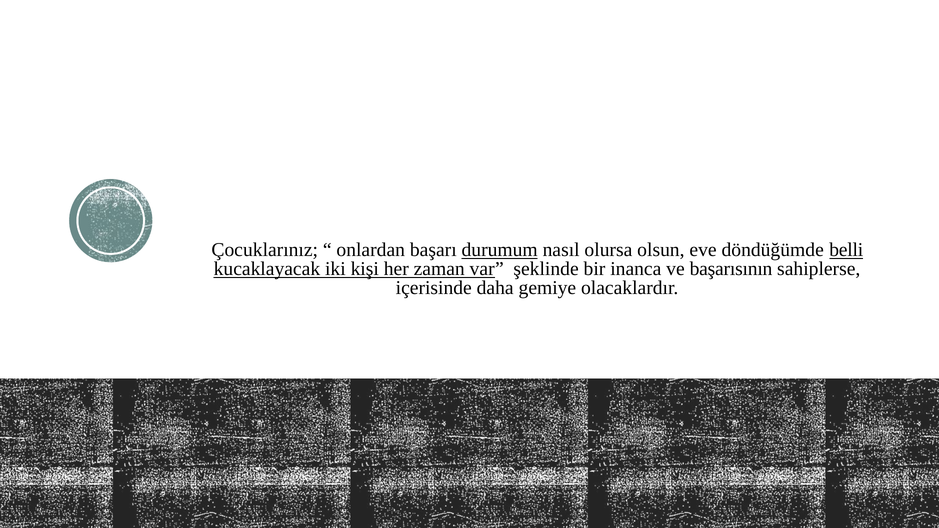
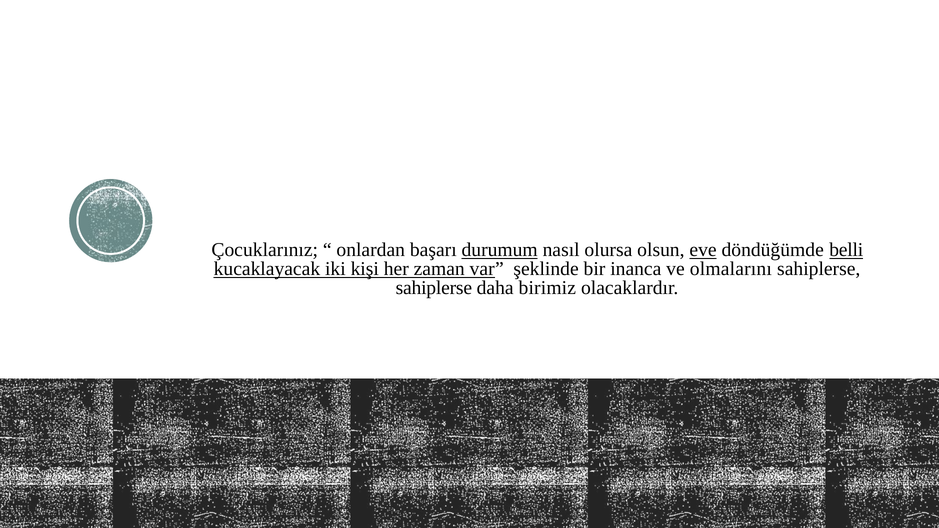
eve underline: none -> present
başarısının: başarısının -> olmalarını
içerisinde at (434, 288): içerisinde -> sahiplerse
gemiye: gemiye -> birimiz
